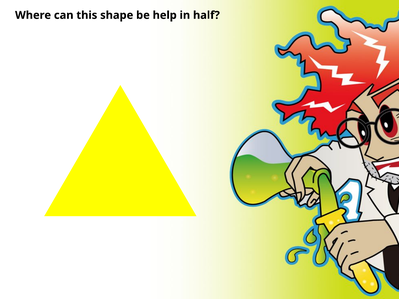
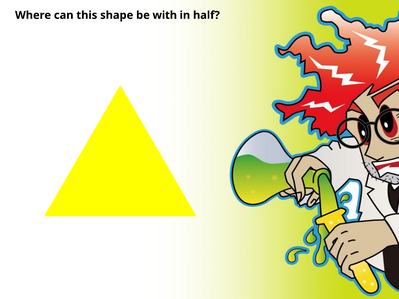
help: help -> with
